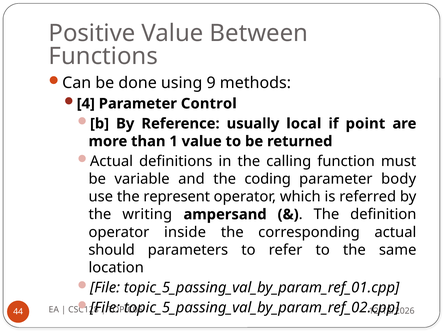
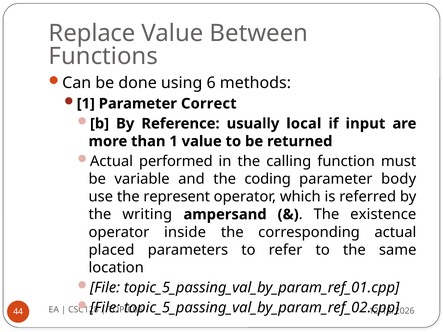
Positive: Positive -> Replace
9: 9 -> 6
4 at (86, 104): 4 -> 1
Control: Control -> Correct
point: point -> input
definitions: definitions -> performed
definition: definition -> existence
should: should -> placed
